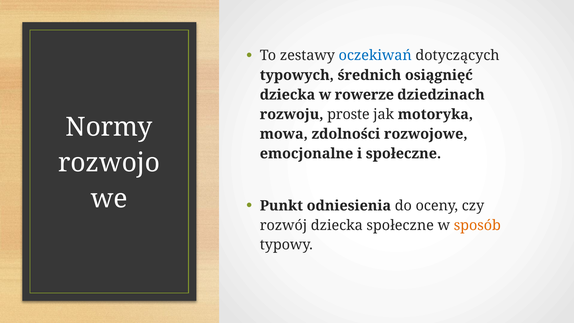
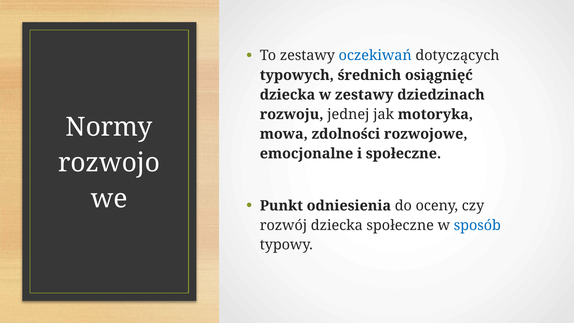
w rowerze: rowerze -> zestawy
proste: proste -> jednej
sposób colour: orange -> blue
